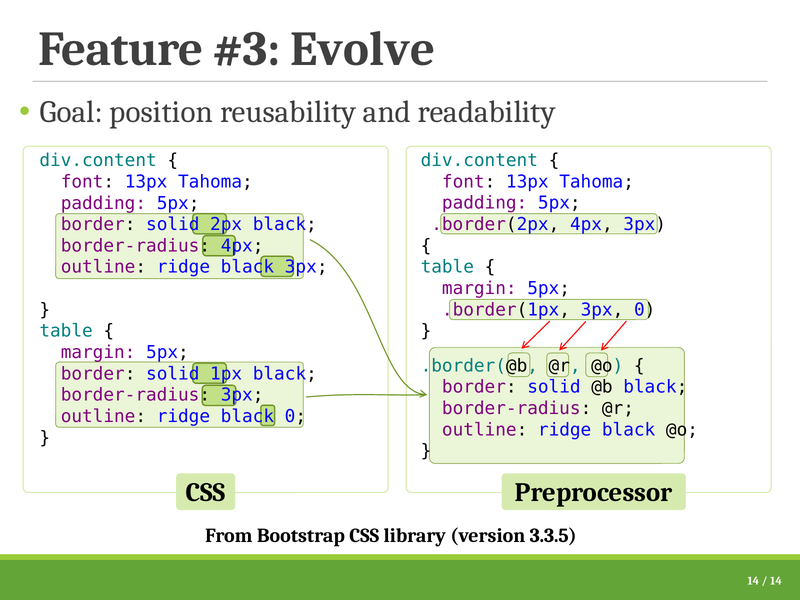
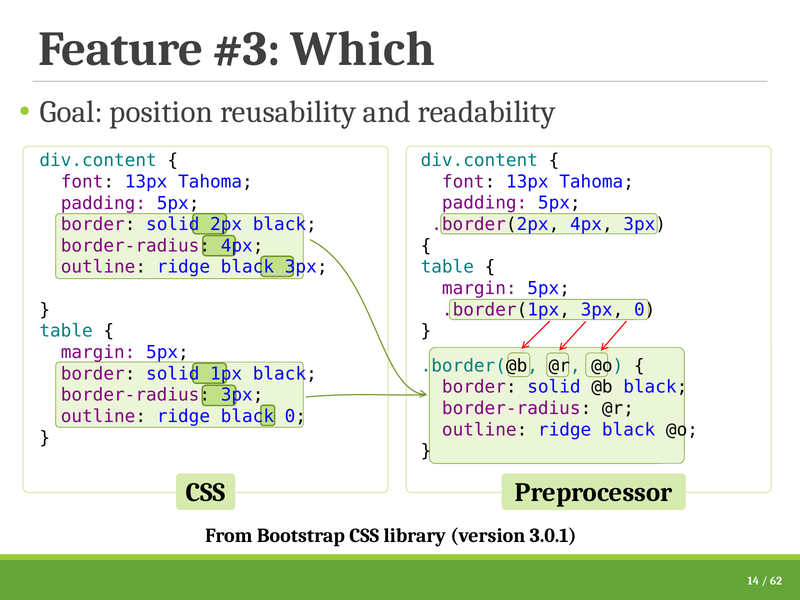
Evolve: Evolve -> Which
3.3.5: 3.3.5 -> 3.0.1
14 at (776, 581): 14 -> 62
